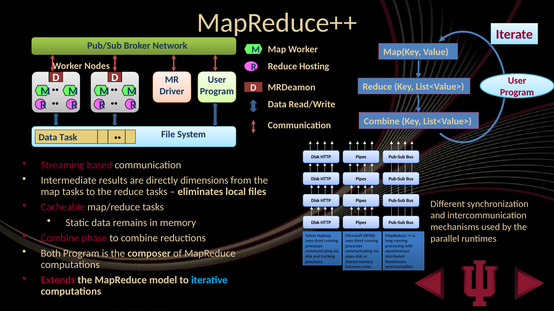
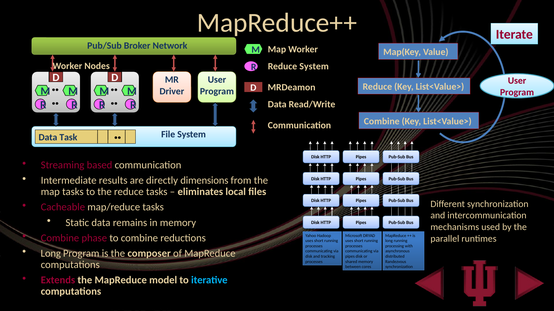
Reduce Hosting: Hosting -> System
Both at (51, 254): Both -> Long
